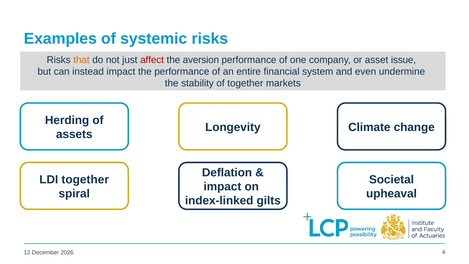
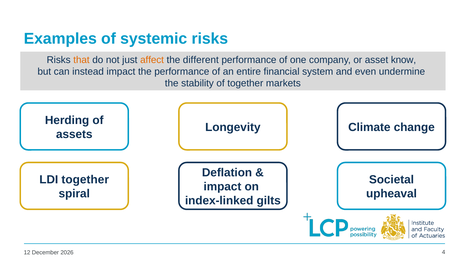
affect colour: red -> orange
aversion: aversion -> different
issue: issue -> know
